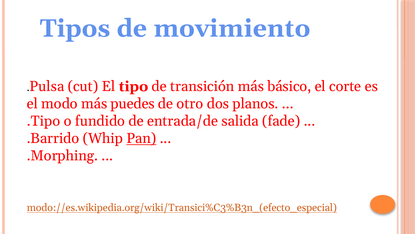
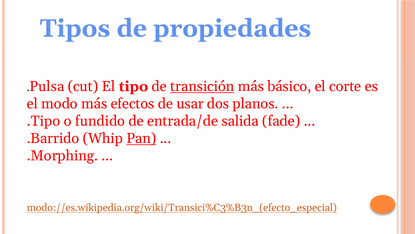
movimiento: movimiento -> propiedades
transición underline: none -> present
puedes: puedes -> efectos
otro: otro -> usar
